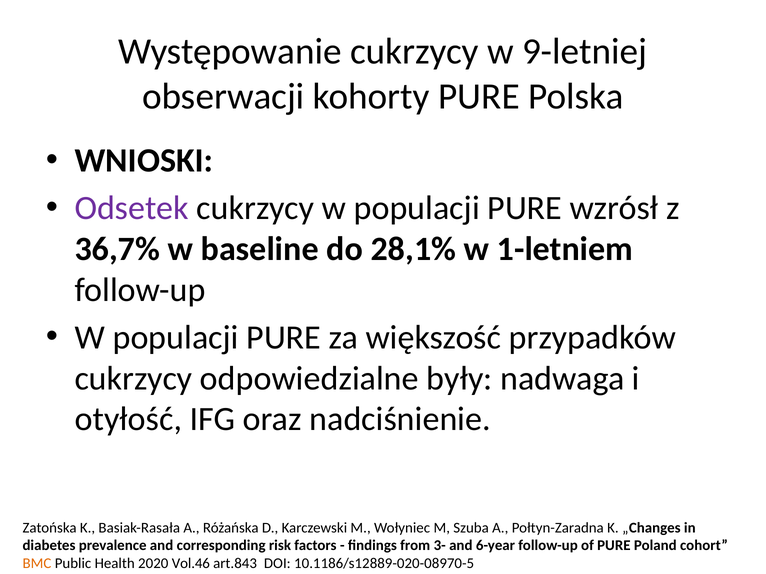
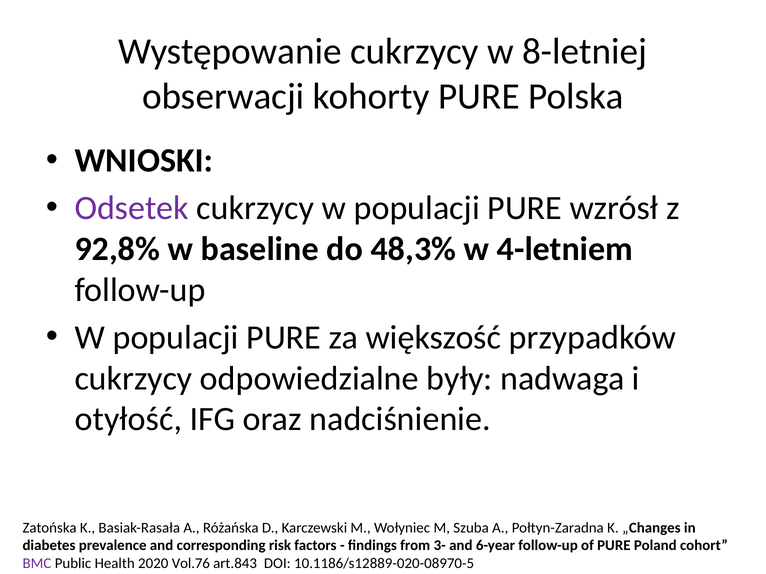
9-letniej: 9-letniej -> 8-letniej
36,7%: 36,7% -> 92,8%
28,1%: 28,1% -> 48,3%
1-letniem: 1-letniem -> 4-letniem
BMC colour: orange -> purple
Vol.46: Vol.46 -> Vol.76
